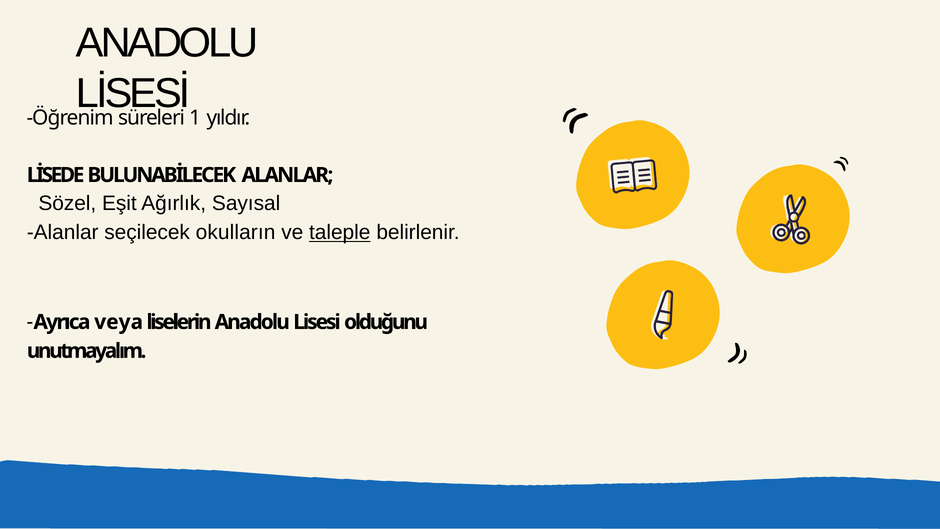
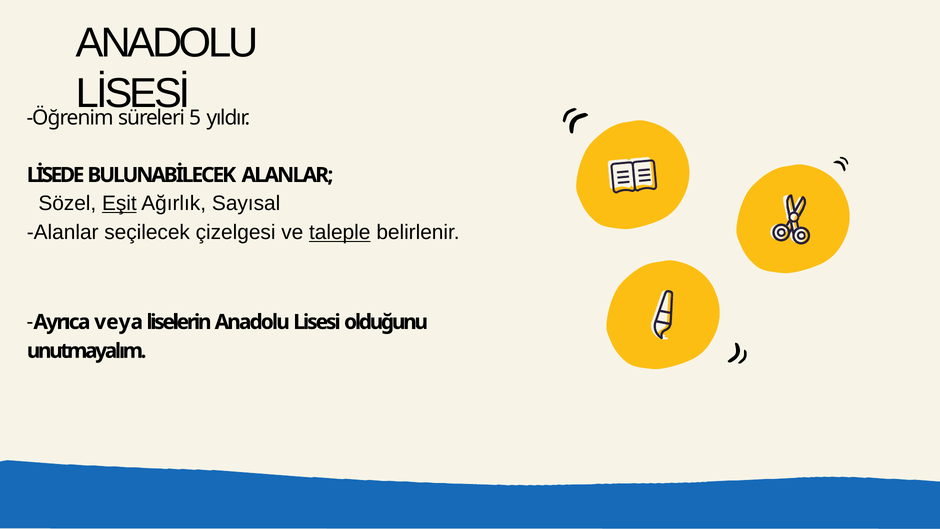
1: 1 -> 5
Eşit underline: none -> present
okulların: okulların -> çizelgesi
